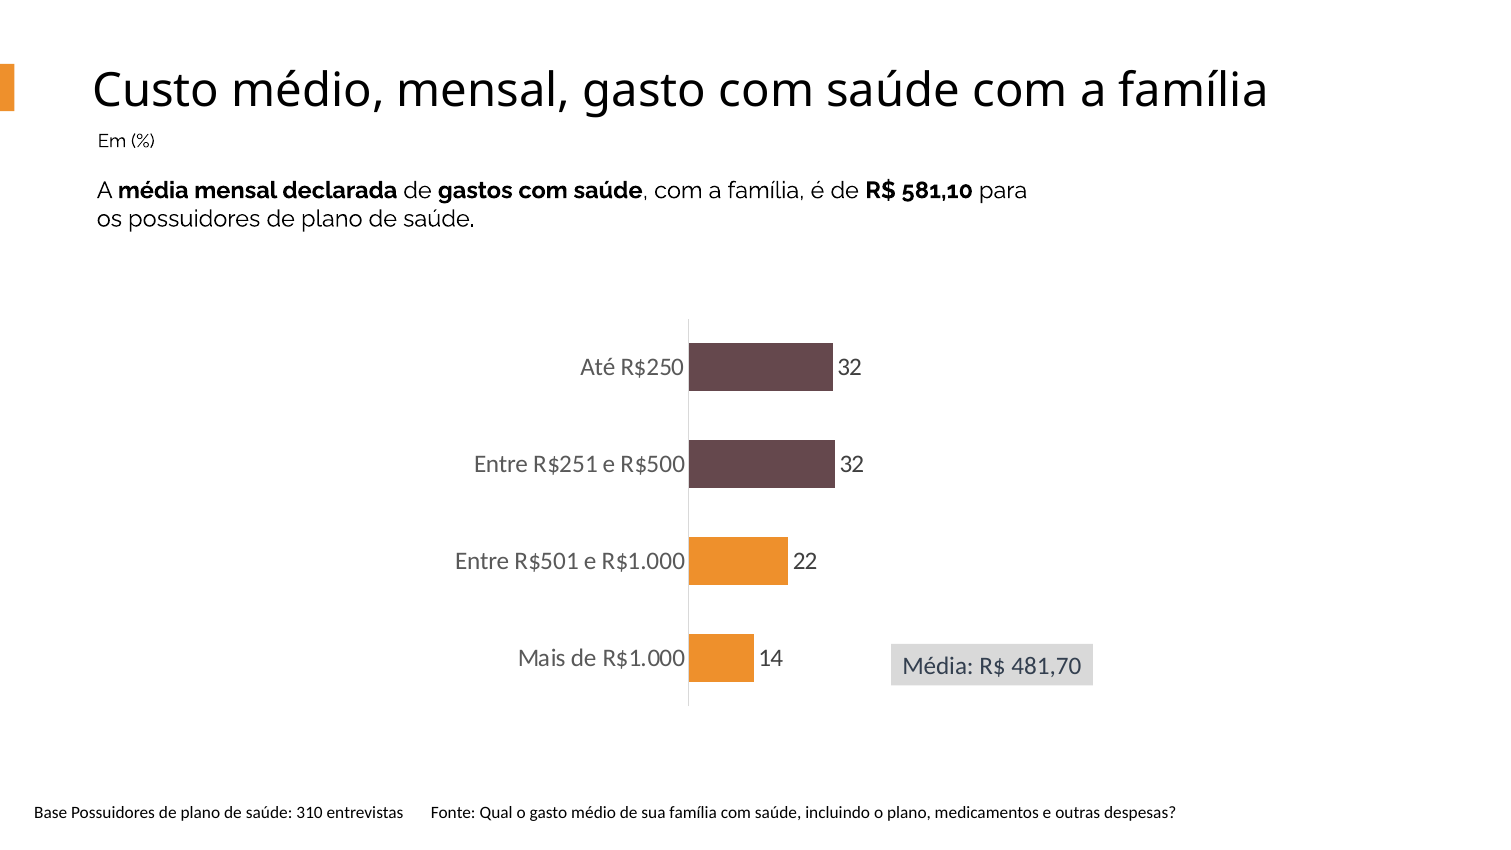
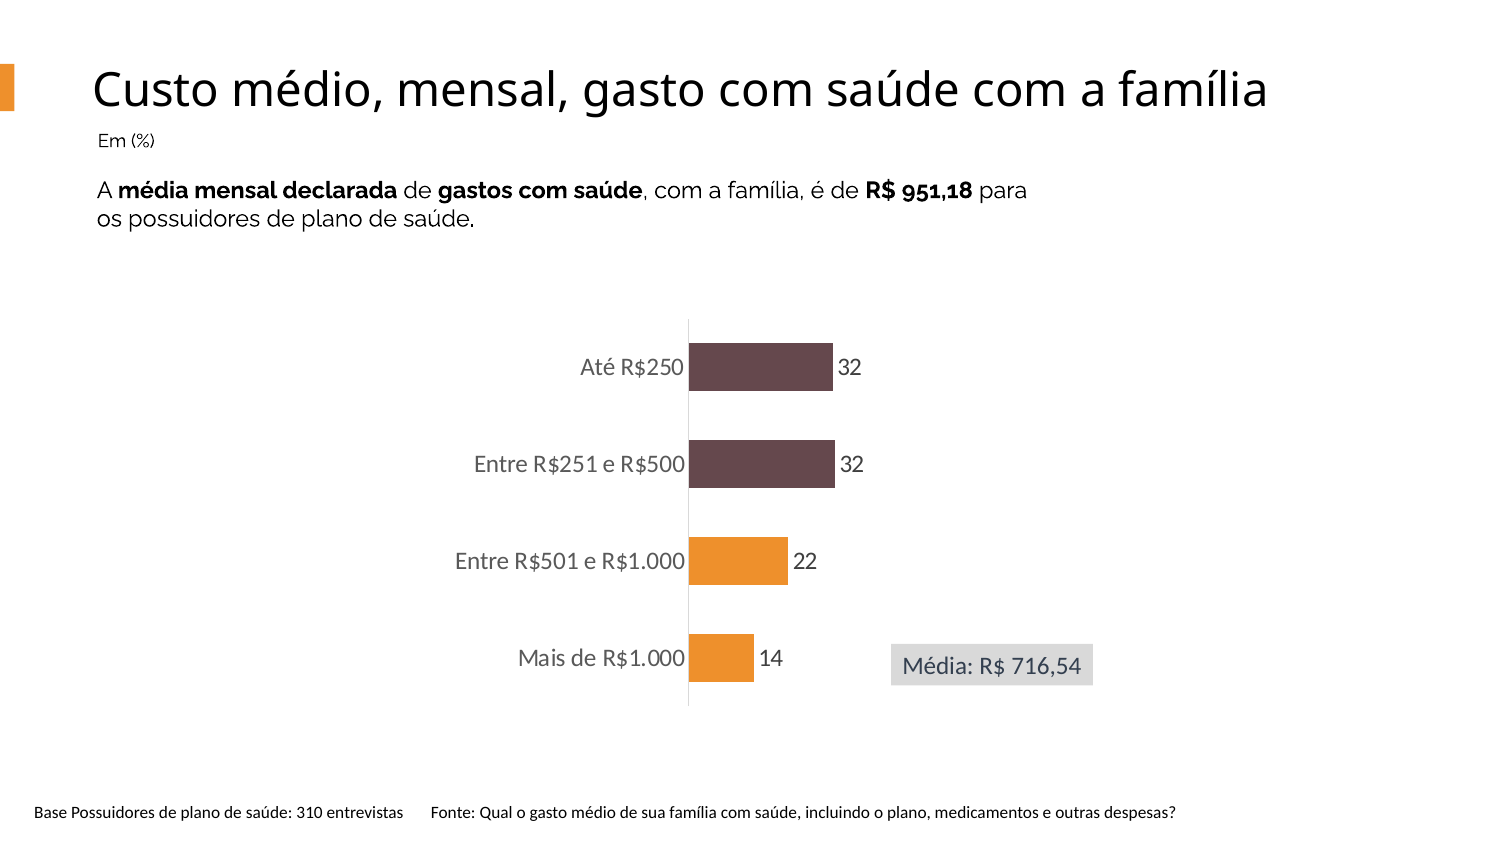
581,10: 581,10 -> 951,18
481,70: 481,70 -> 716,54
